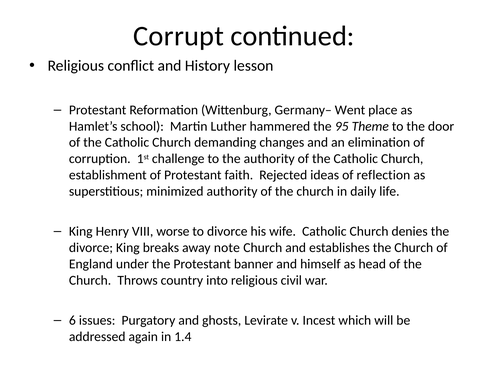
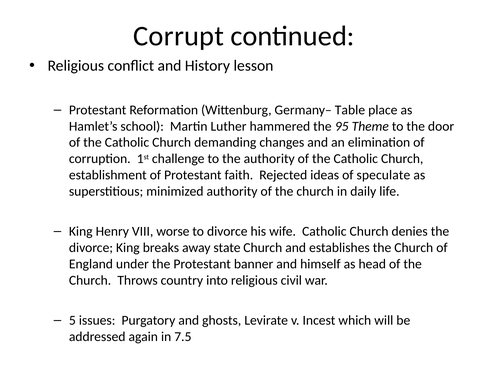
Went: Went -> Table
reflection: reflection -> speculate
note: note -> state
6: 6 -> 5
1.4: 1.4 -> 7.5
